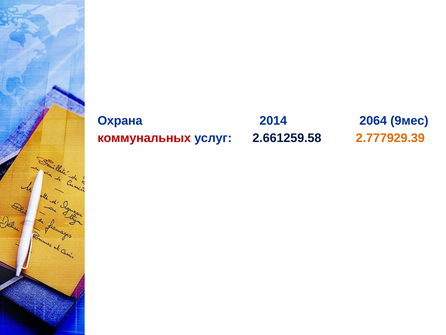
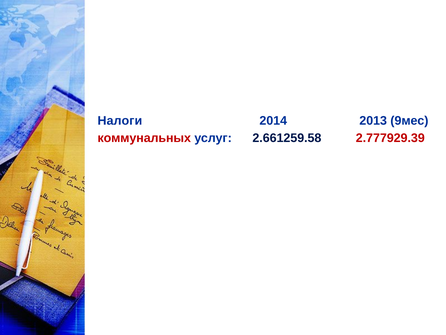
Охрана: Охрана -> Налоги
2064: 2064 -> 2013
2.777929.39 colour: orange -> red
